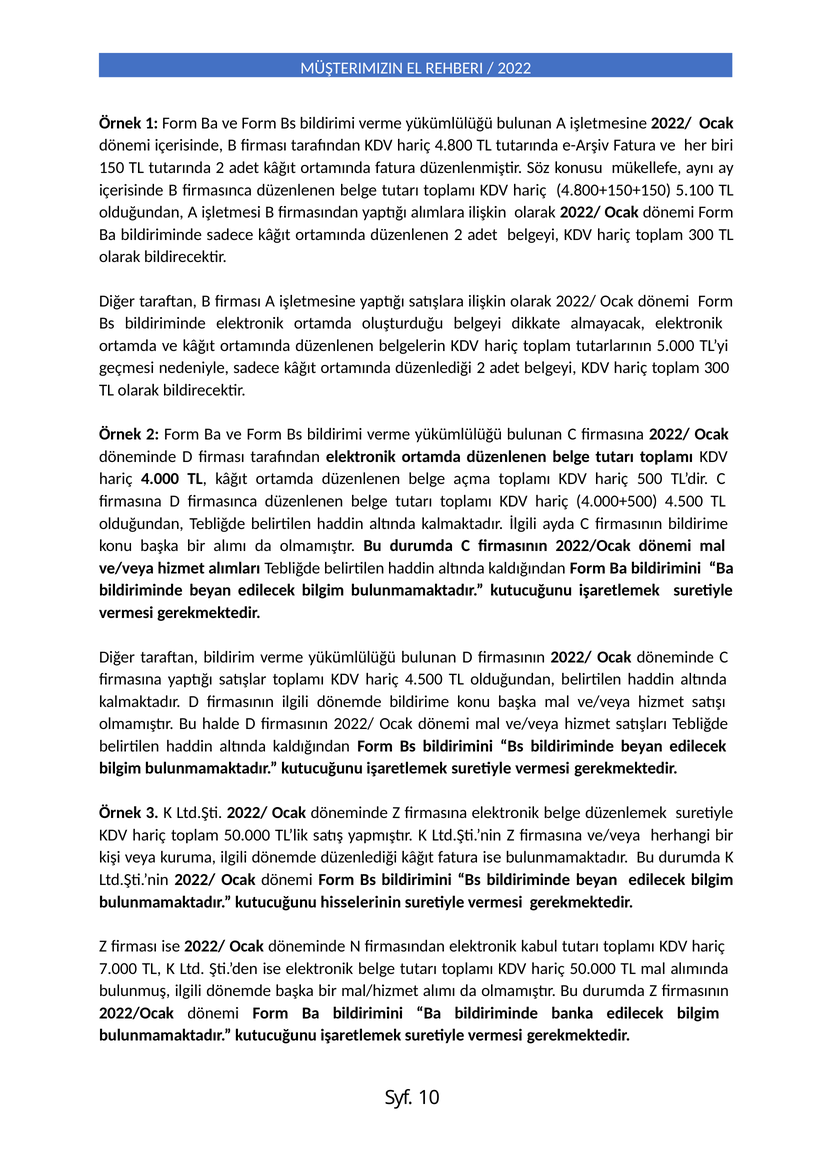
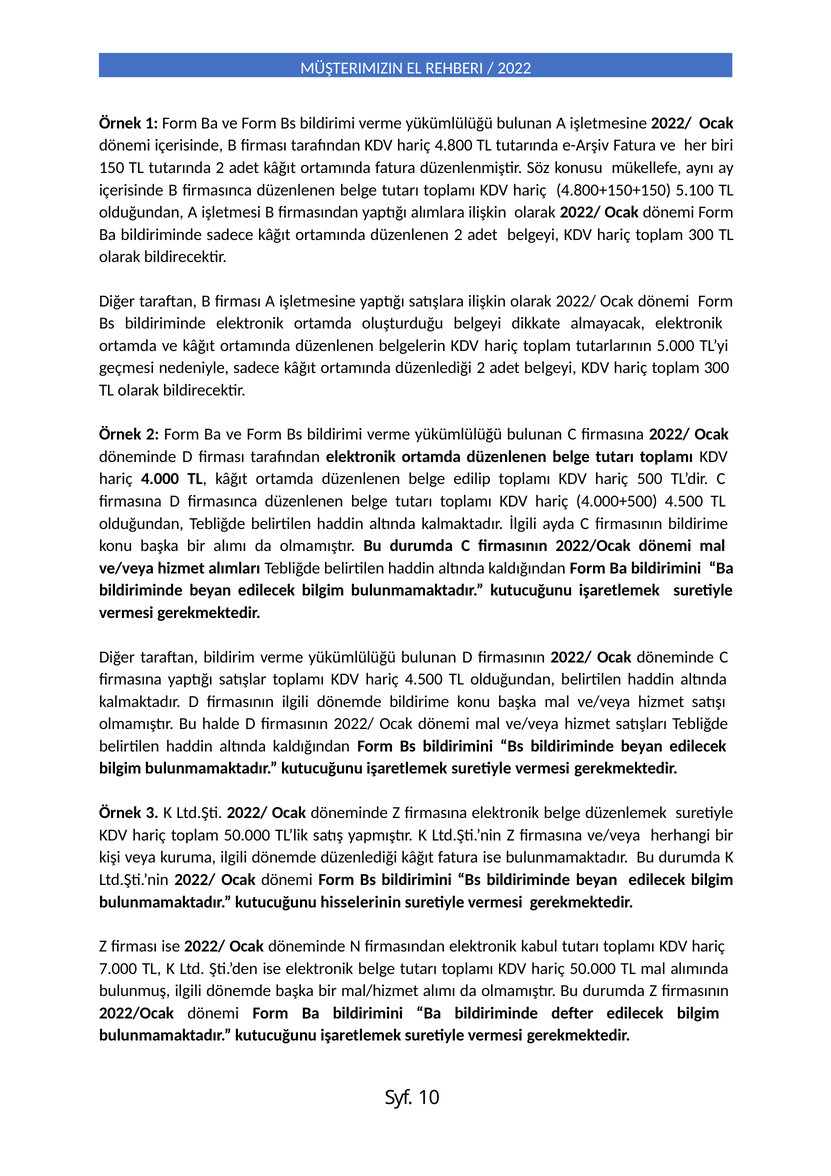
açma: açma -> edilip
banka: banka -> defter
